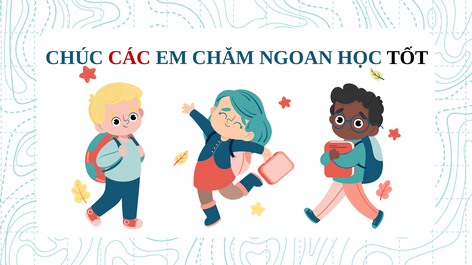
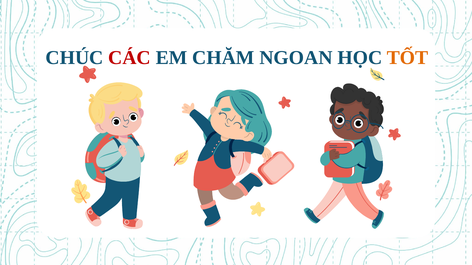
TỐT colour: black -> orange
